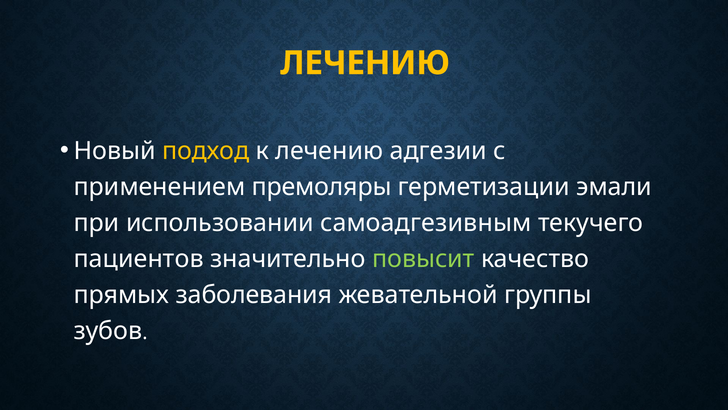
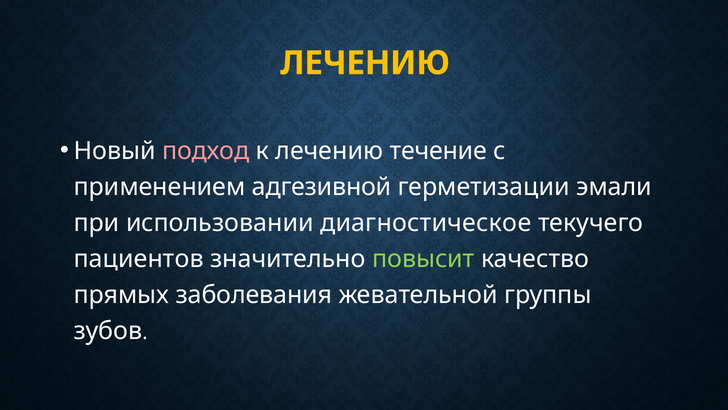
подход colour: yellow -> pink
адгезии: адгезии -> течение
премоляры: премоляры -> адгезивной
самоадгезивным: самоадгезивным -> диагностическое
